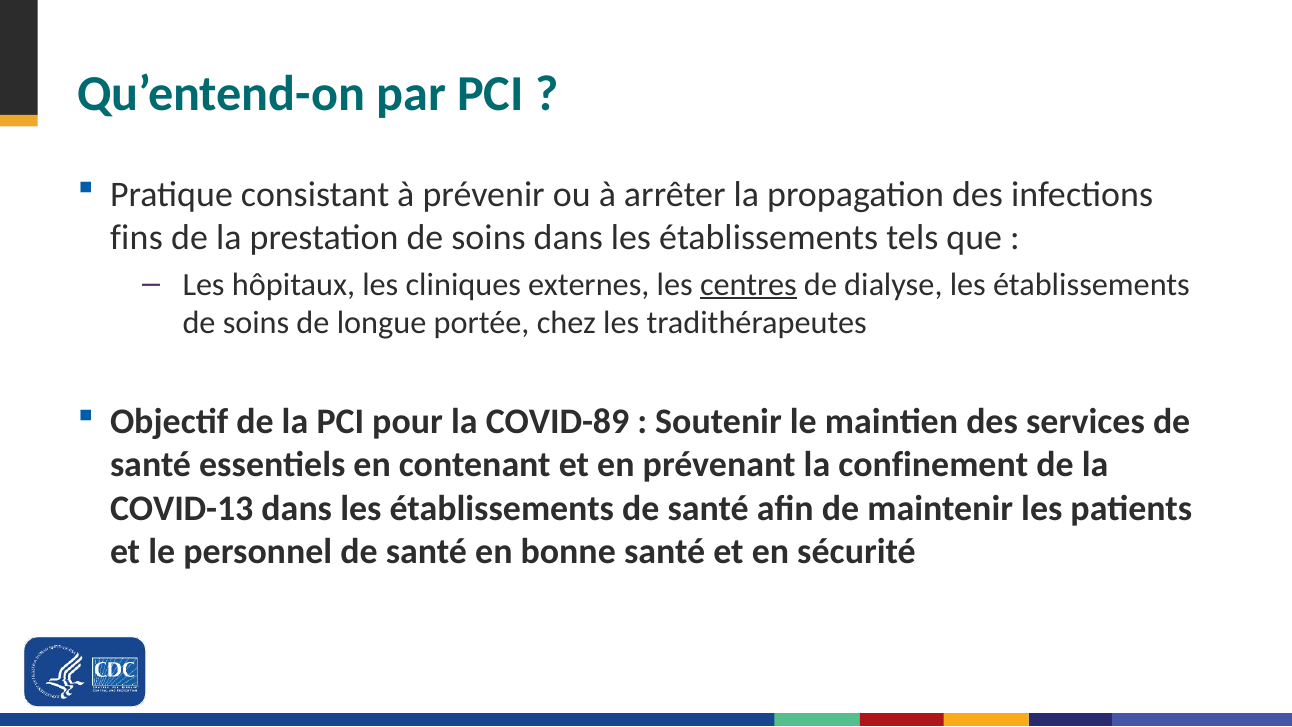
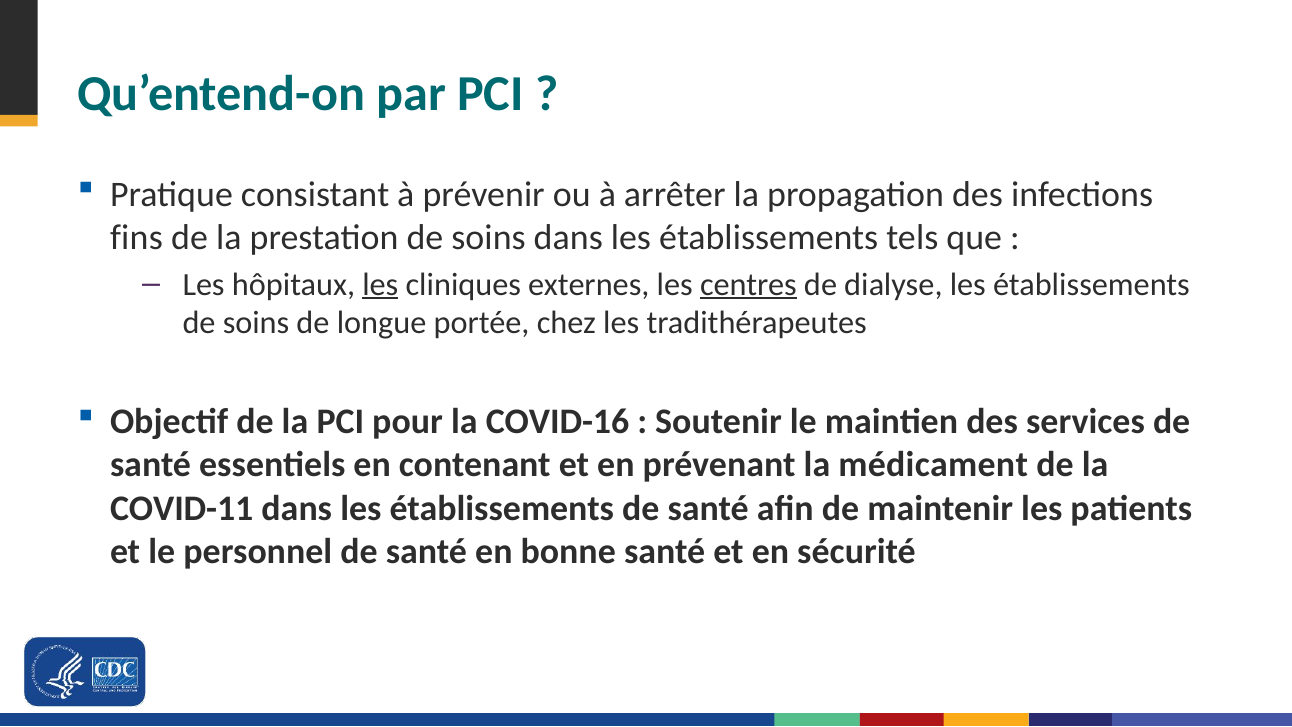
les at (380, 284) underline: none -> present
COVID-89: COVID-89 -> COVID-16
confinement: confinement -> médicament
COVID-13: COVID-13 -> COVID-11
